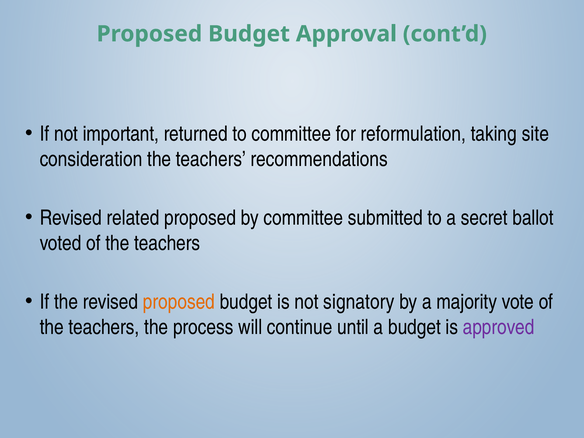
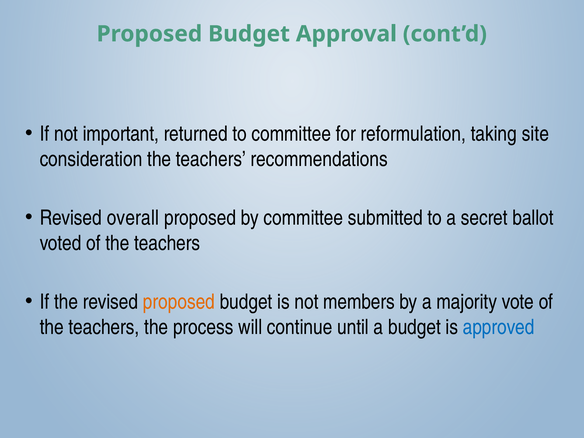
related: related -> overall
signatory: signatory -> members
approved colour: purple -> blue
